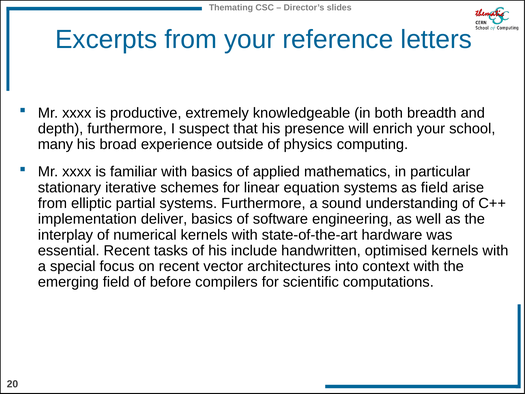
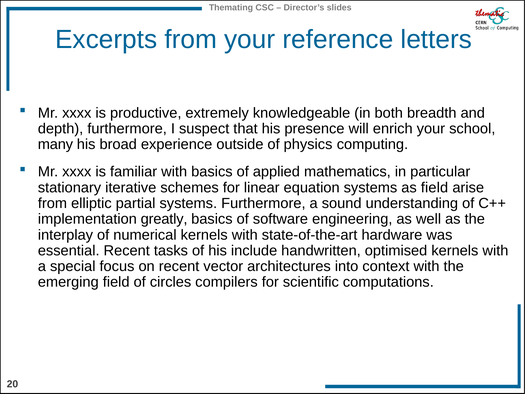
deliver: deliver -> greatly
before: before -> circles
